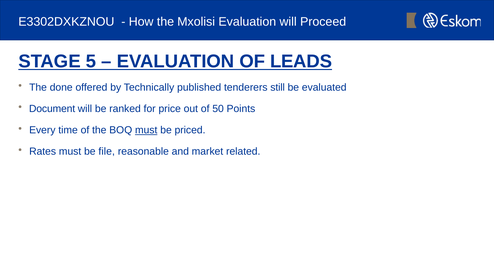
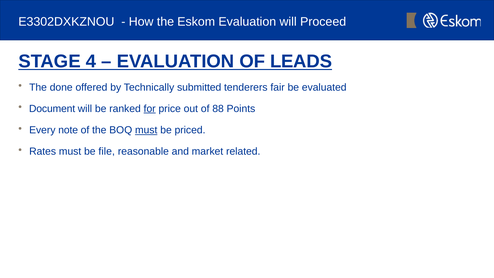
Mxolisi: Mxolisi -> Eskom
5: 5 -> 4
published: published -> submitted
still: still -> fair
for underline: none -> present
50: 50 -> 88
time: time -> note
